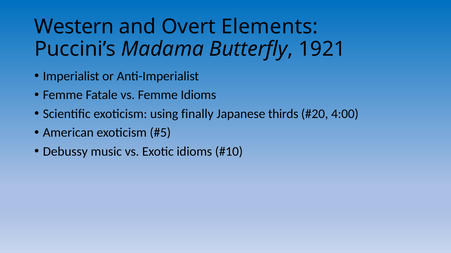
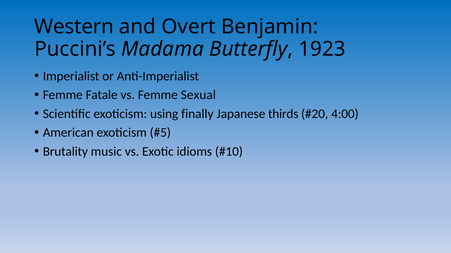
Elements: Elements -> Benjamin
1921: 1921 -> 1923
Femme Idioms: Idioms -> Sexual
Debussy: Debussy -> Brutality
